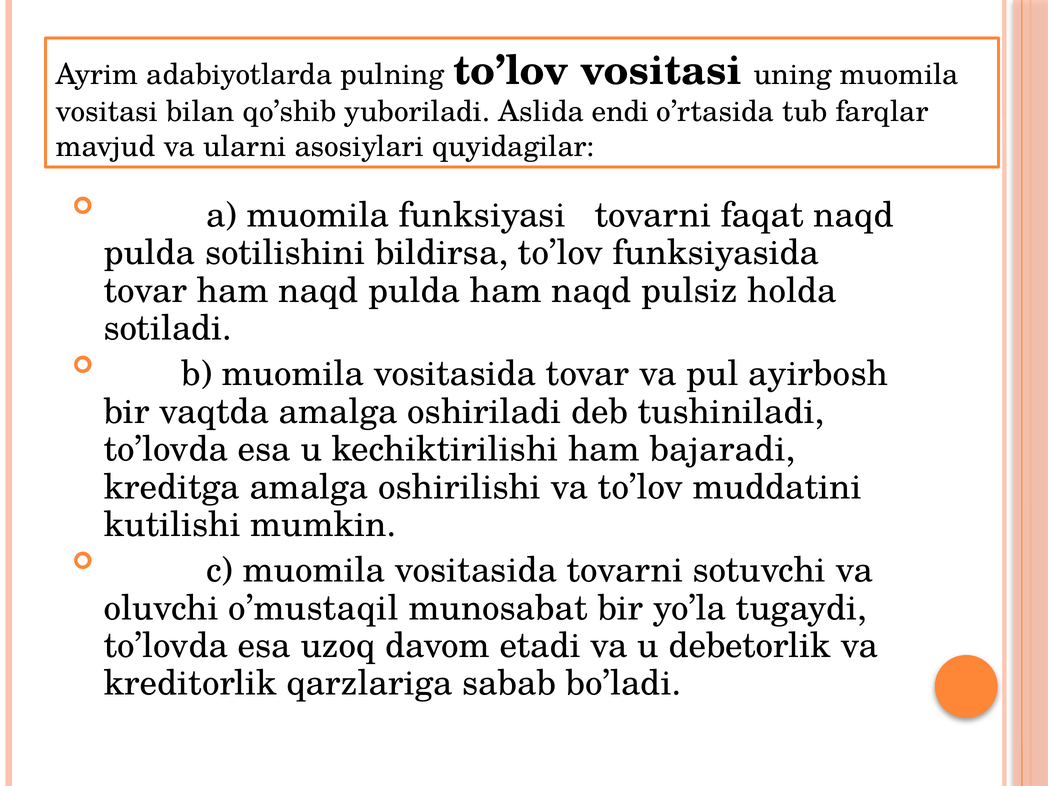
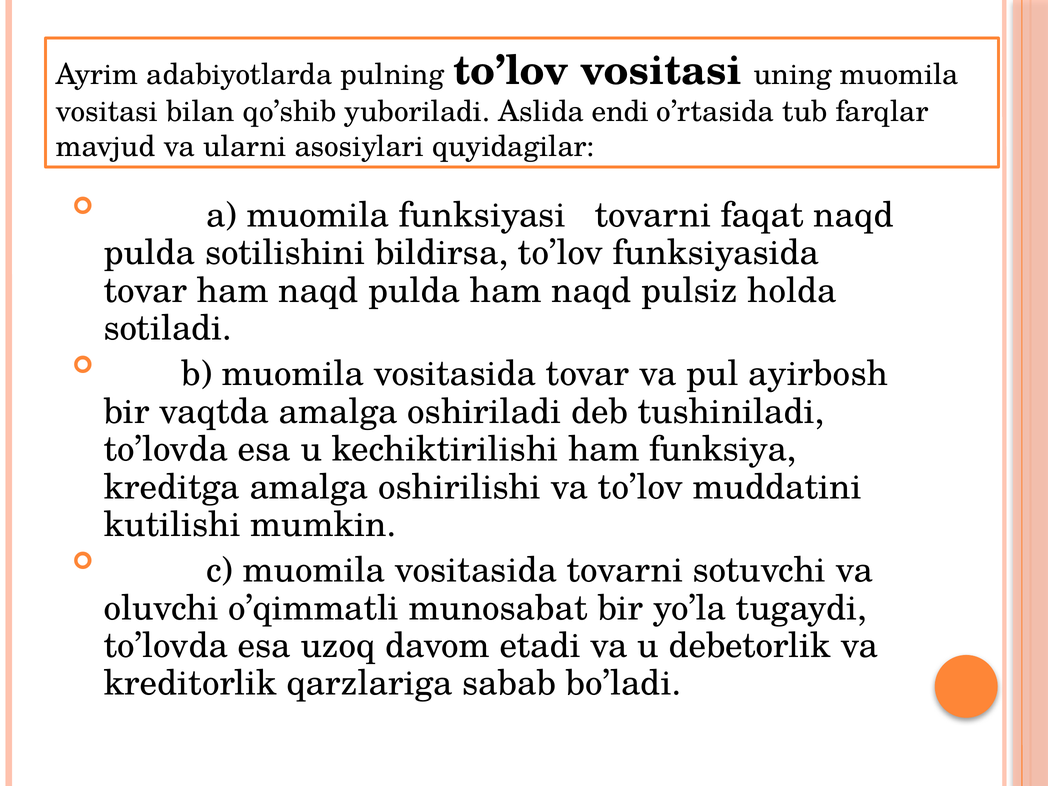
bajaradi: bajaradi -> funksiya
o’mustaqil: o’mustaqil -> o’qimmatli
